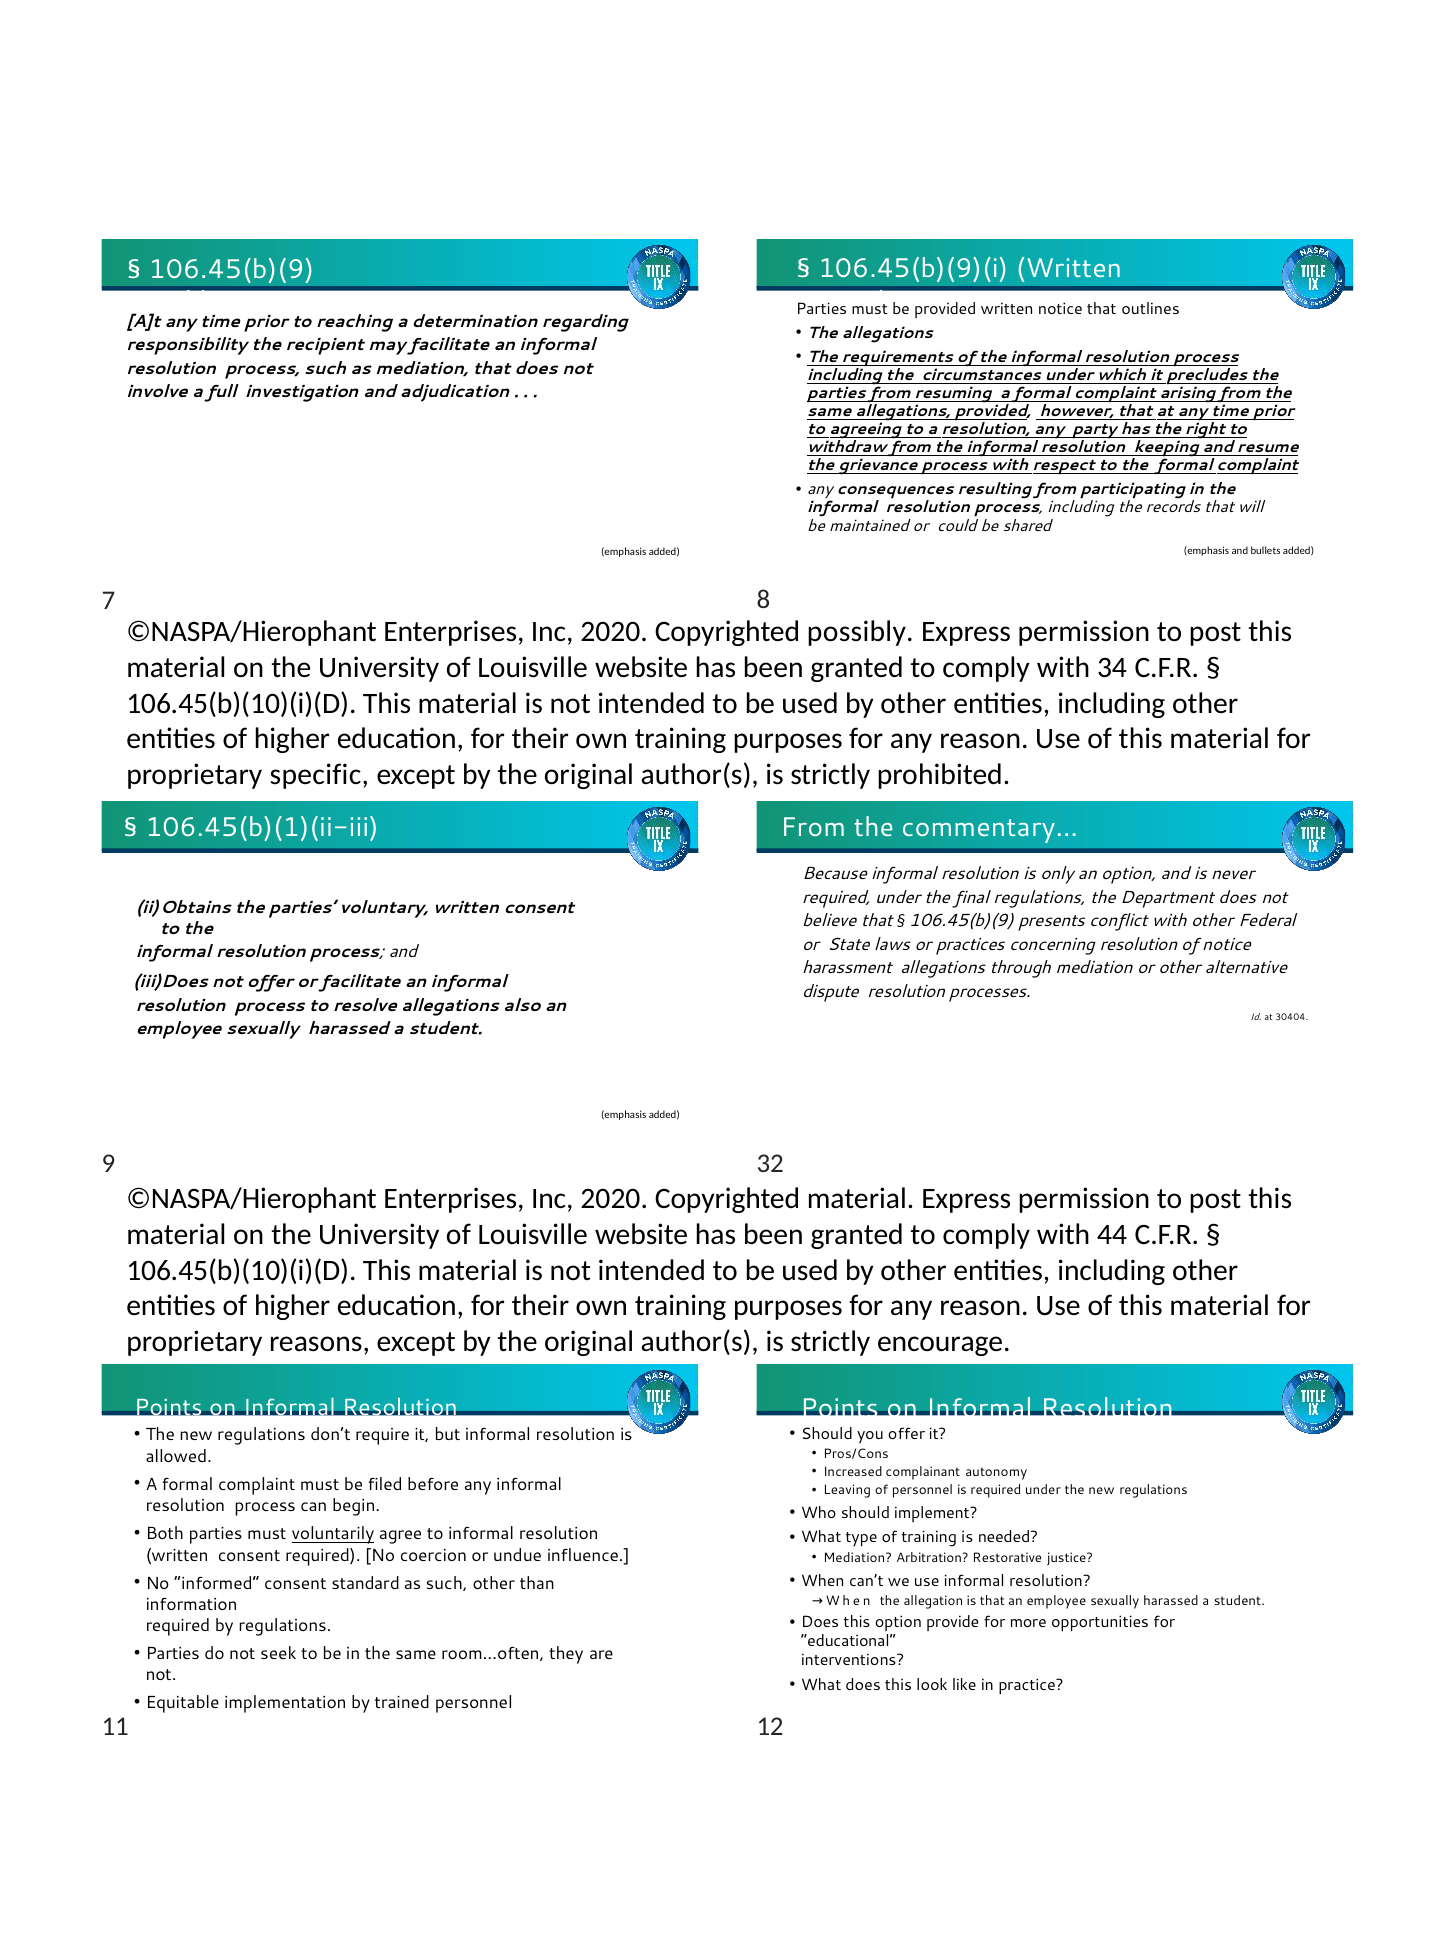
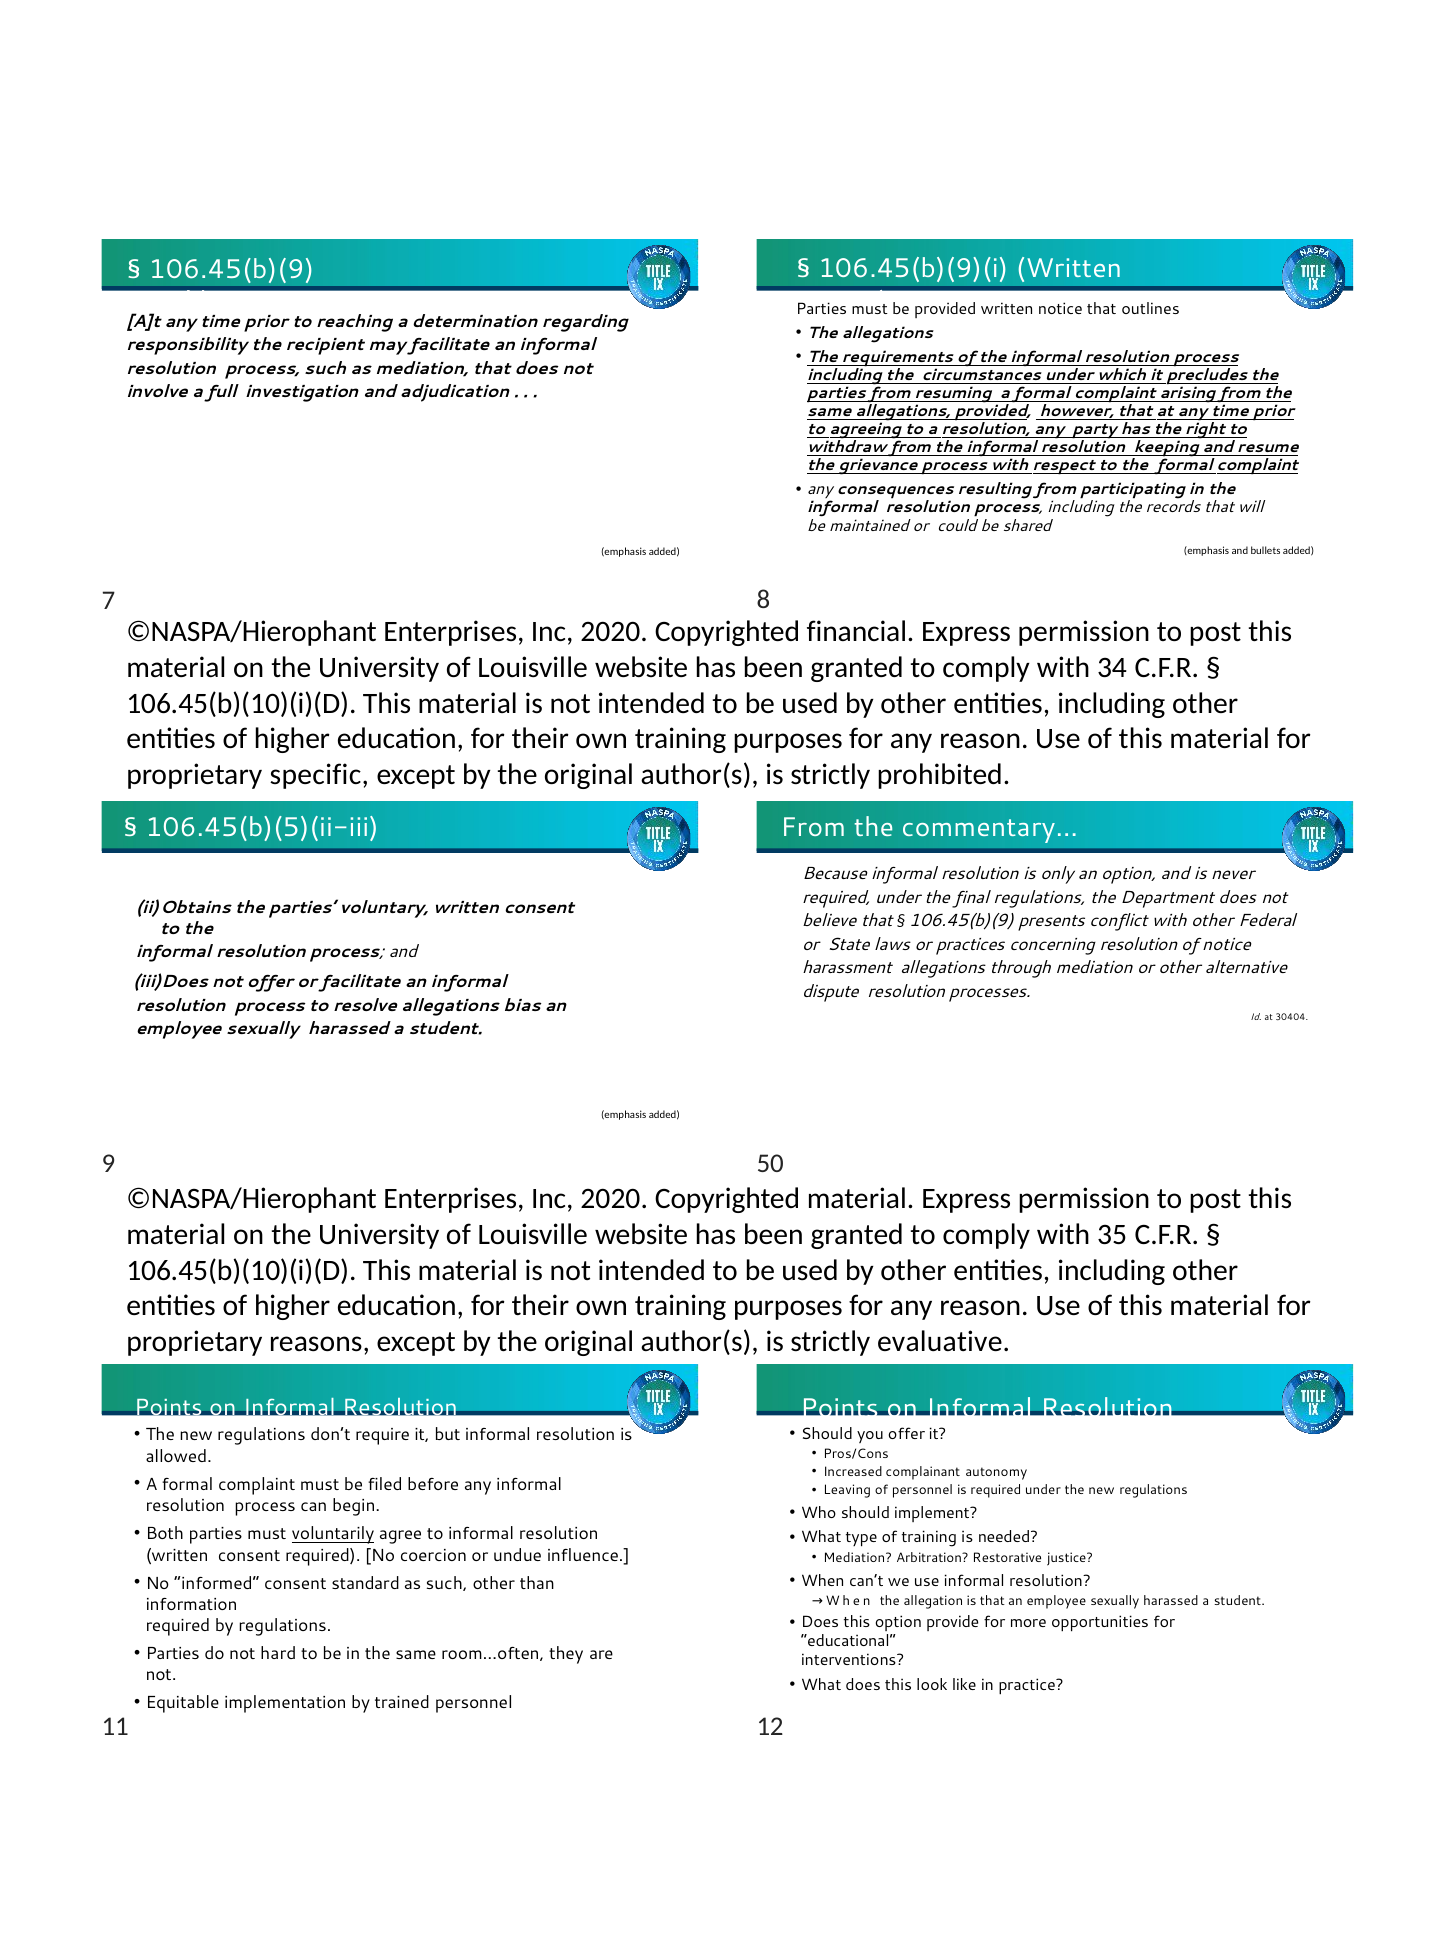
possibly: possibly -> financial
106.45(b)(1)(ii-iii: 106.45(b)(1)(ii-iii -> 106.45(b)(5)(ii-iii
also: also -> bias
32: 32 -> 50
44: 44 -> 35
encourage: encourage -> evaluative
seek: seek -> hard
